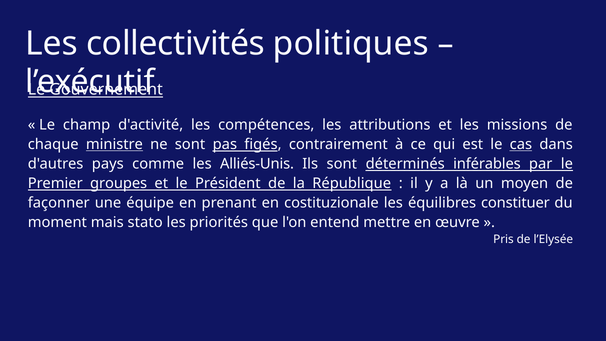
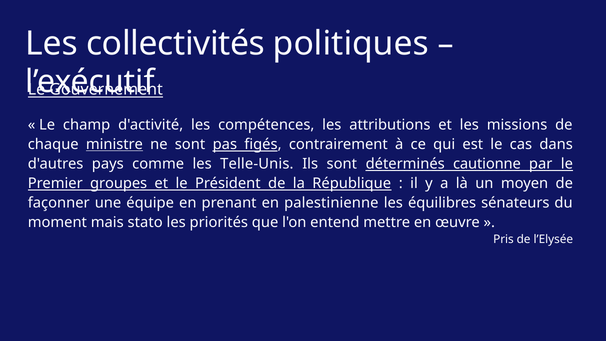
cas underline: present -> none
Alliés-Unis: Alliés-Unis -> Telle-Unis
inférables: inférables -> cautionne
costituzionale: costituzionale -> palestinienne
constituer: constituer -> sénateurs
